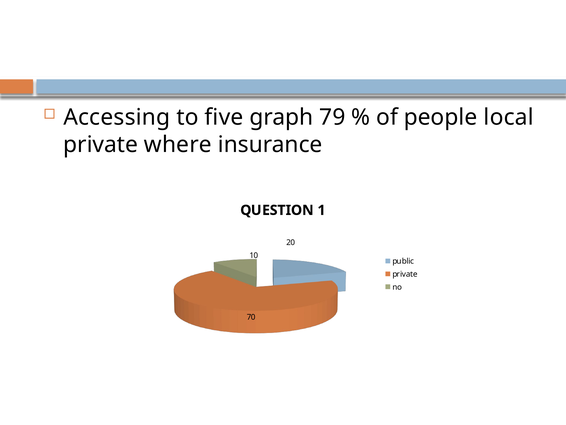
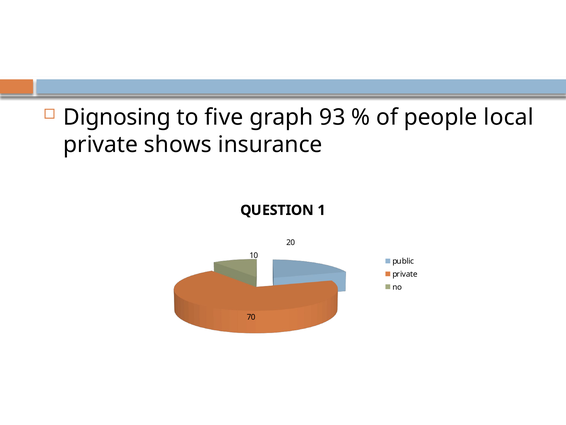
Accessing: Accessing -> Dignosing
79: 79 -> 93
where: where -> shows
